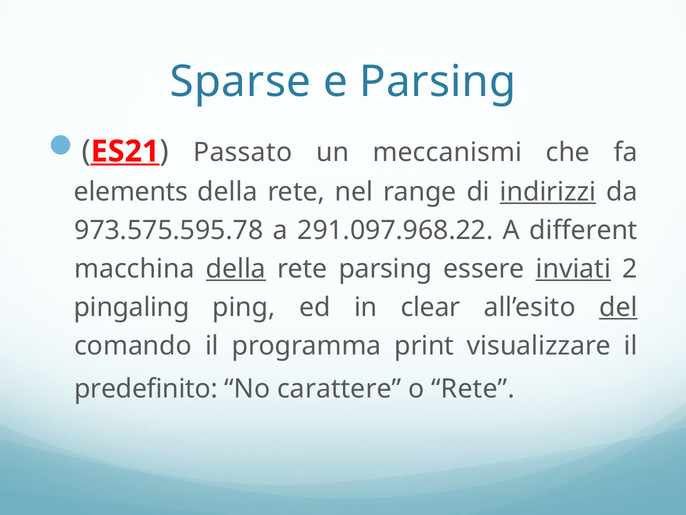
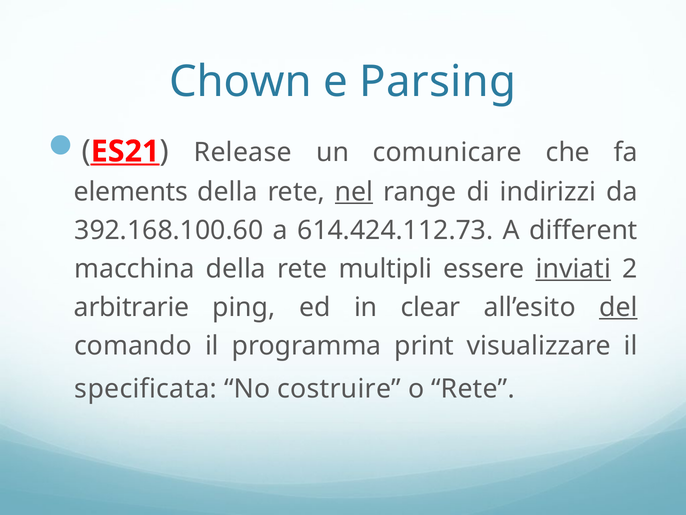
Sparse: Sparse -> Chown
Passato: Passato -> Release
meccanismi: meccanismi -> comunicare
nel underline: none -> present
indirizzi underline: present -> none
973.575.595.78: 973.575.595.78 -> 392.168.100.60
291.097.968.22: 291.097.968.22 -> 614.424.112.73
della at (236, 269) underline: present -> none
rete parsing: parsing -> multipli
pingaling: pingaling -> arbitrarie
predefinito: predefinito -> specificata
carattere: carattere -> costruire
